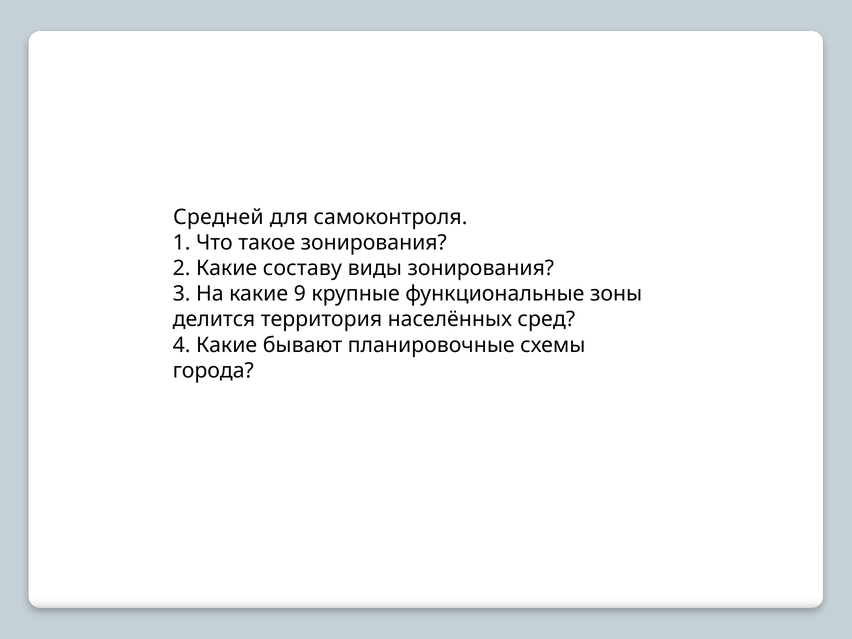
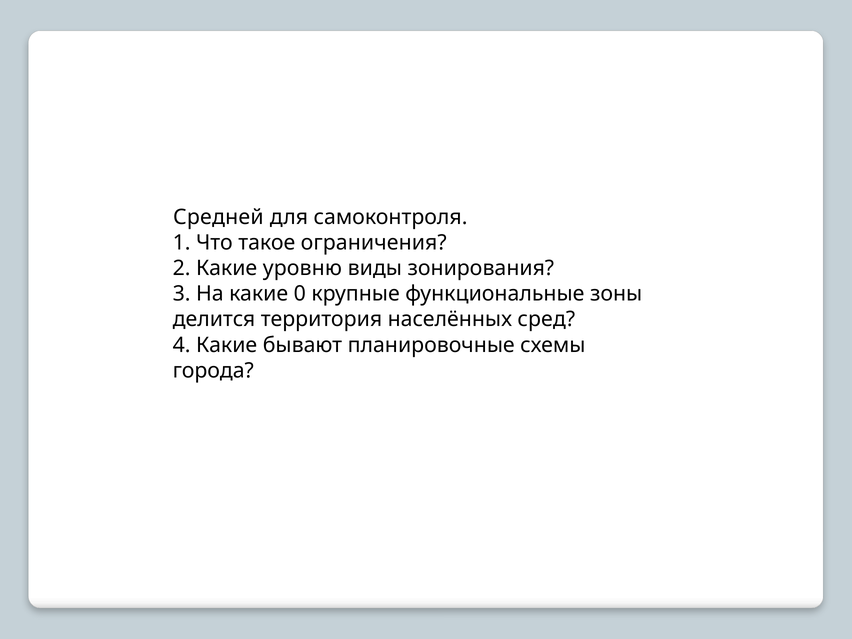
такое зонирования: зонирования -> ограничения
составу: составу -> уровню
9: 9 -> 0
